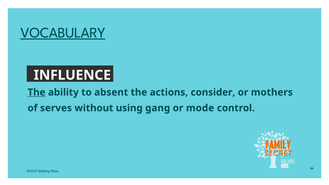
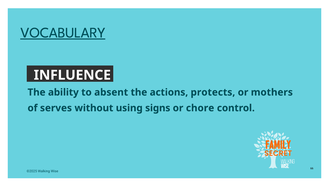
The at (37, 92) underline: present -> none
consider: consider -> protects
gang: gang -> signs
mode: mode -> chore
